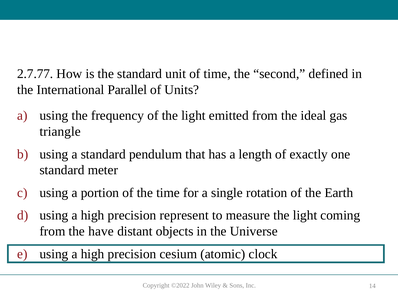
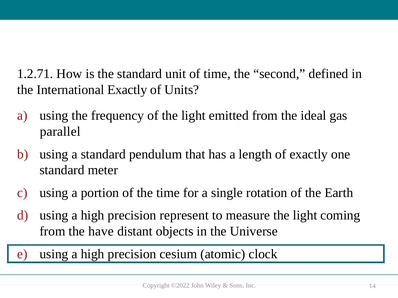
2.7.77: 2.7.77 -> 1.2.71
International Parallel: Parallel -> Exactly
triangle: triangle -> parallel
